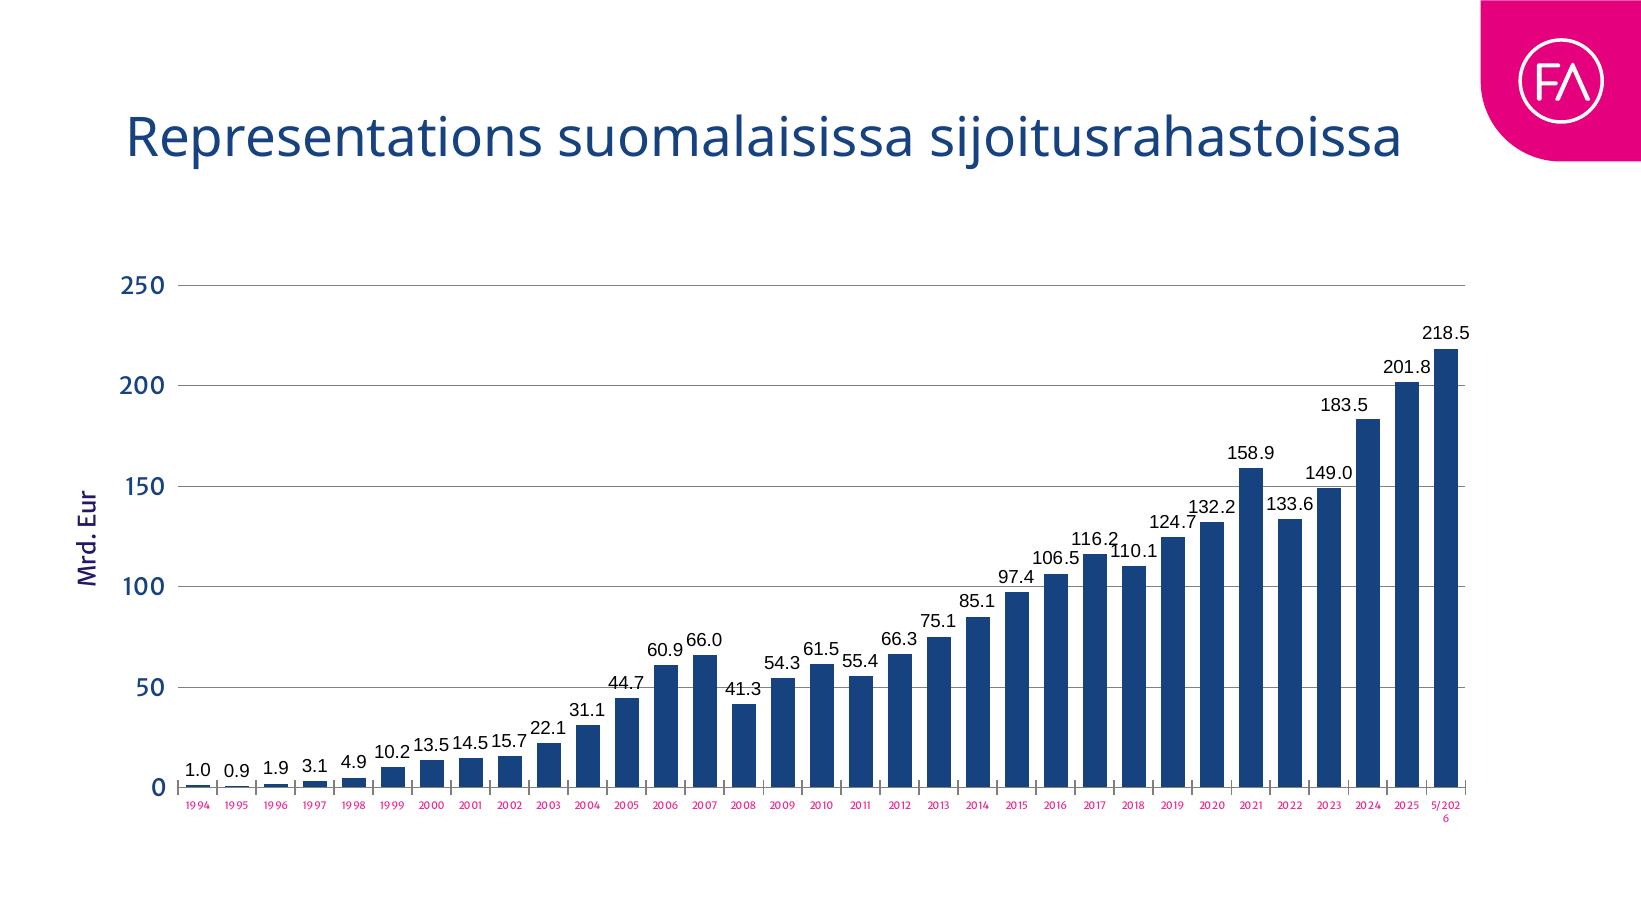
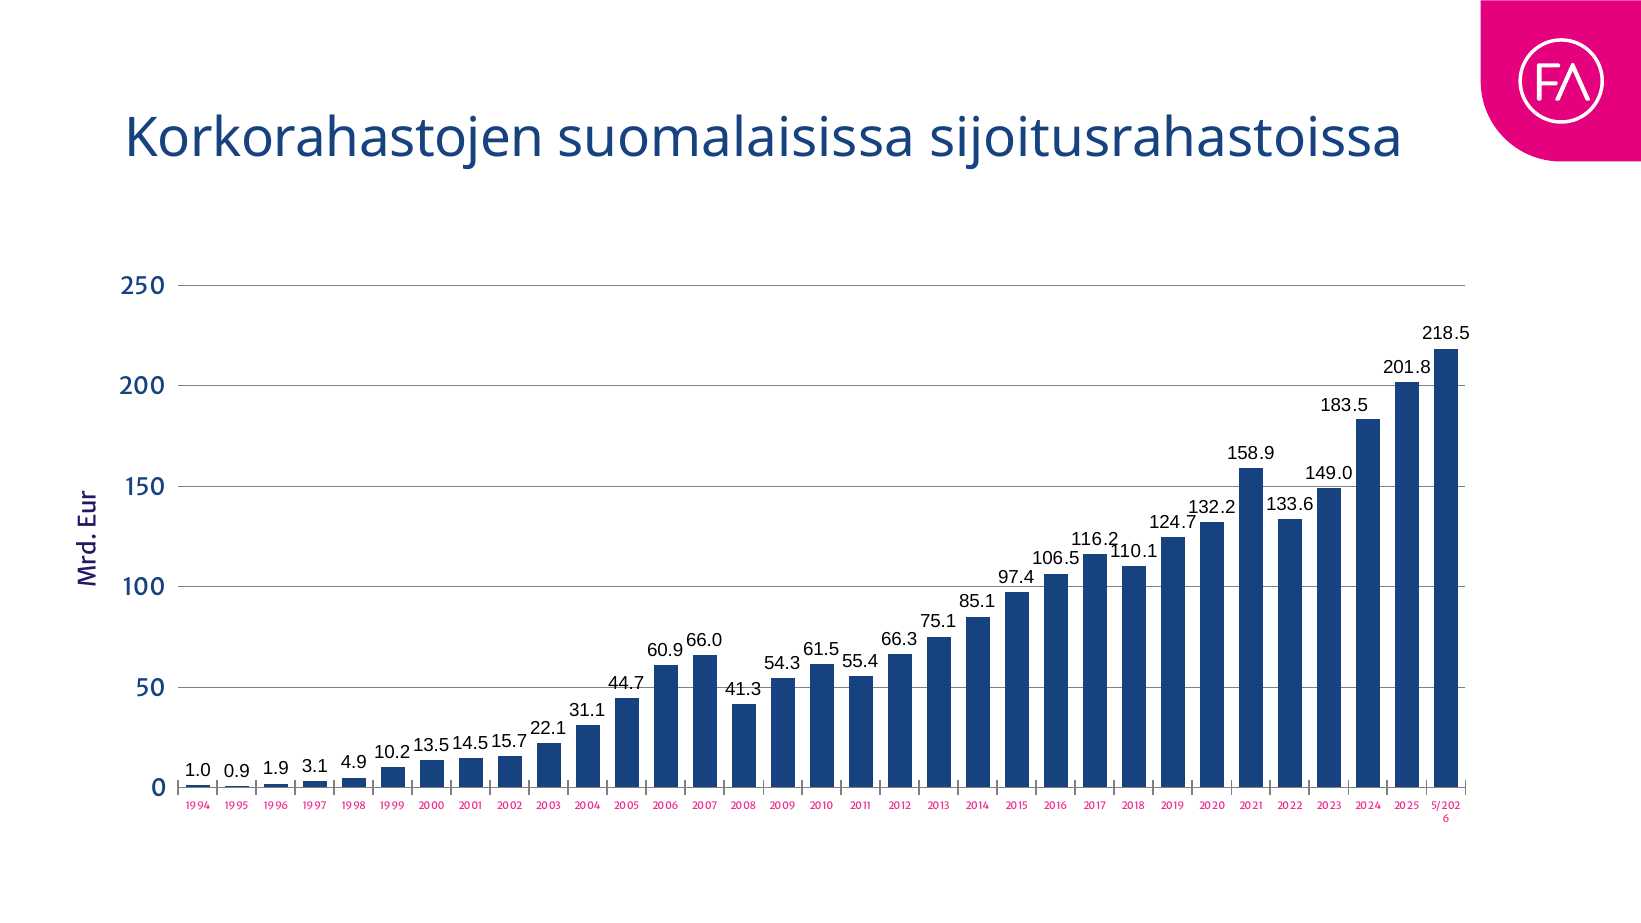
Representations: Representations -> Korkorahastojen
